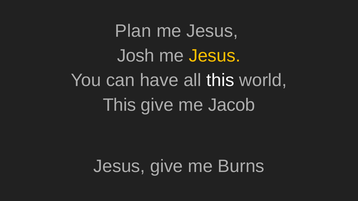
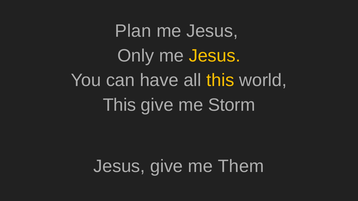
Josh: Josh -> Only
this at (220, 80) colour: white -> yellow
Jacob: Jacob -> Storm
Burns: Burns -> Them
